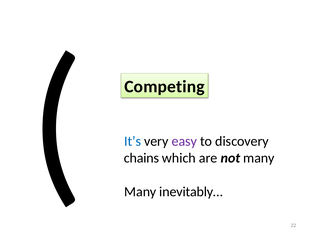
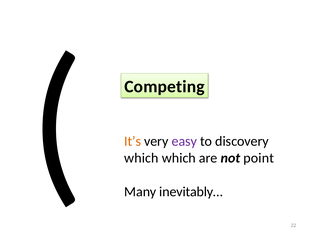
It’s colour: blue -> orange
chains at (142, 158): chains -> which
not many: many -> point
